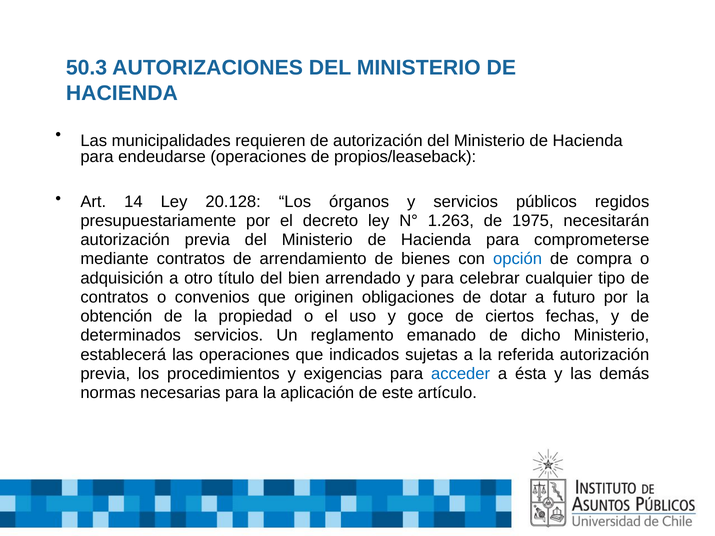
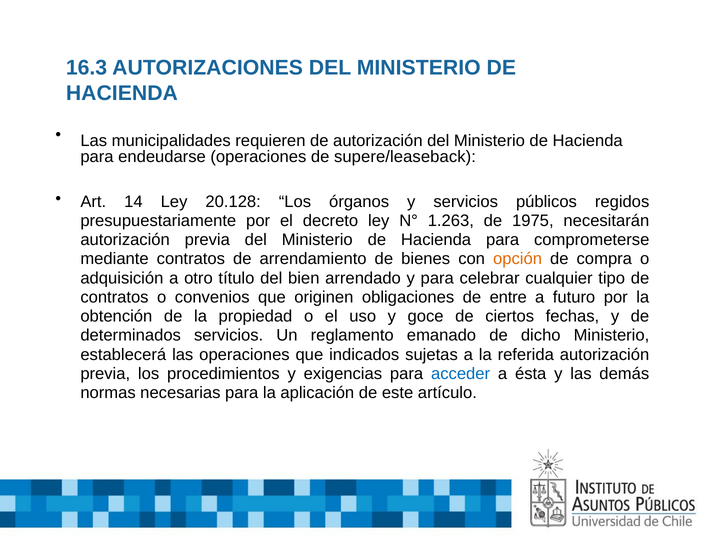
50.3: 50.3 -> 16.3
propios/leaseback: propios/leaseback -> supere/leaseback
opción colour: blue -> orange
dotar: dotar -> entre
